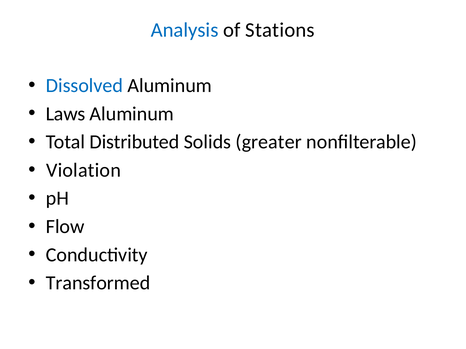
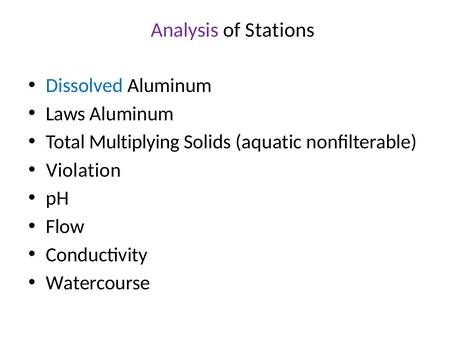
Analysis colour: blue -> purple
Distributed: Distributed -> Multiplying
greater: greater -> aquatic
Transformed: Transformed -> Watercourse
